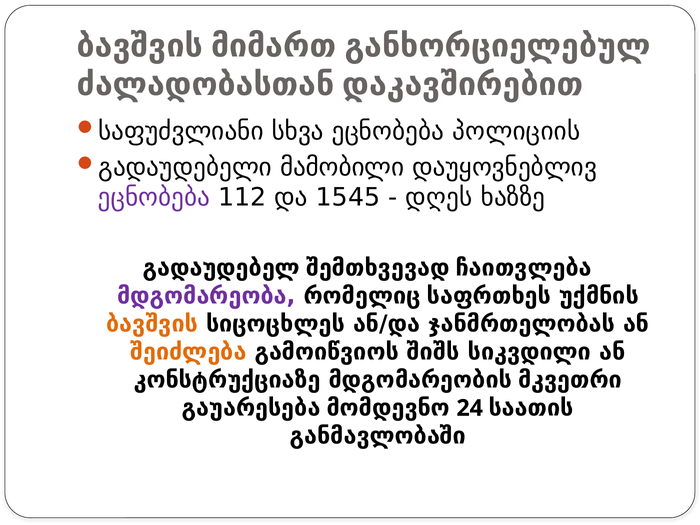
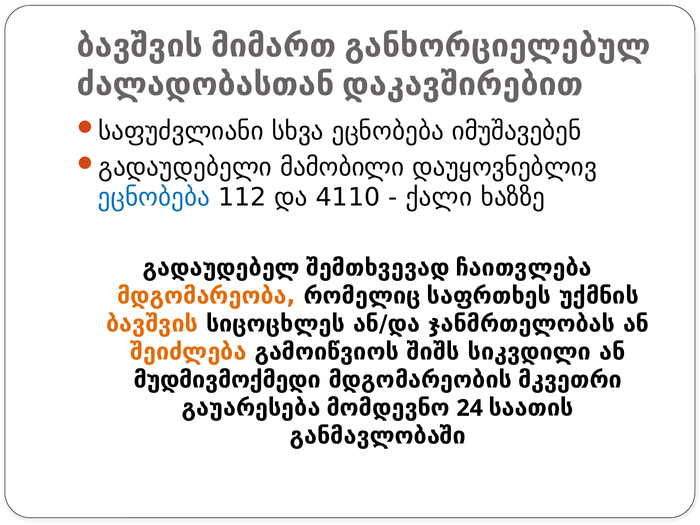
პოლიციის: პოლიციის -> იმუშავებენ
ეცნობება at (154, 197) colour: purple -> blue
1545: 1545 -> 4110
დღეს: დღეს -> ქალი
მდგომარეობა colour: purple -> orange
კონსტრუქციაზე: კონსტრუქციაზე -> მუდმივმოქმედი
